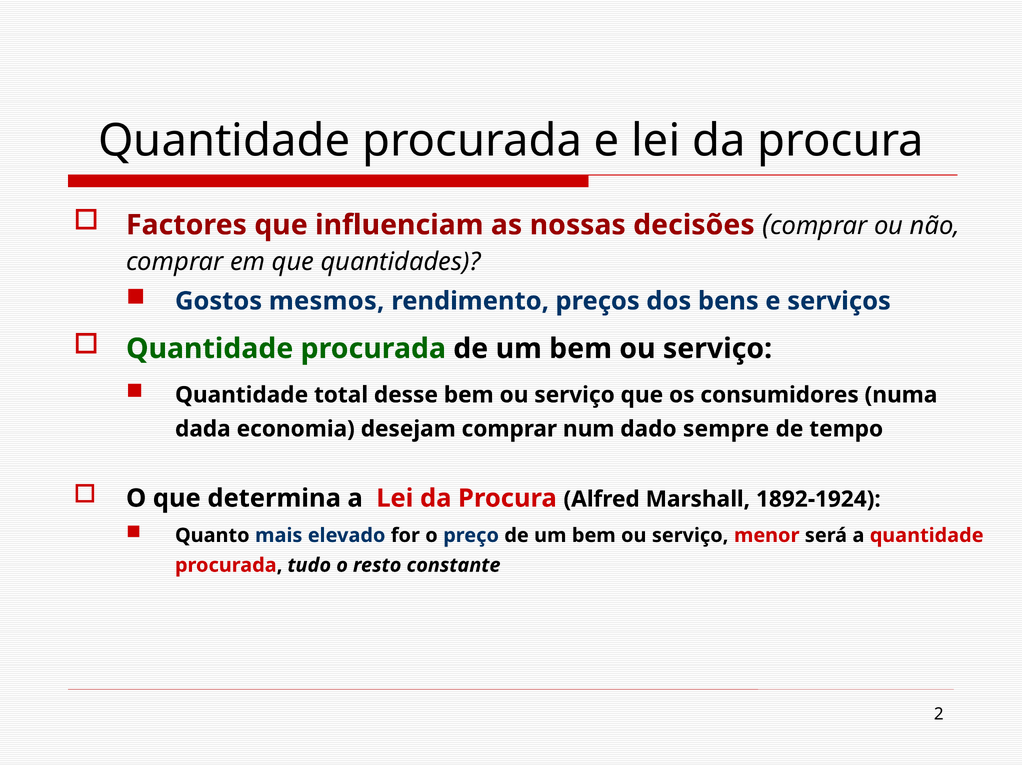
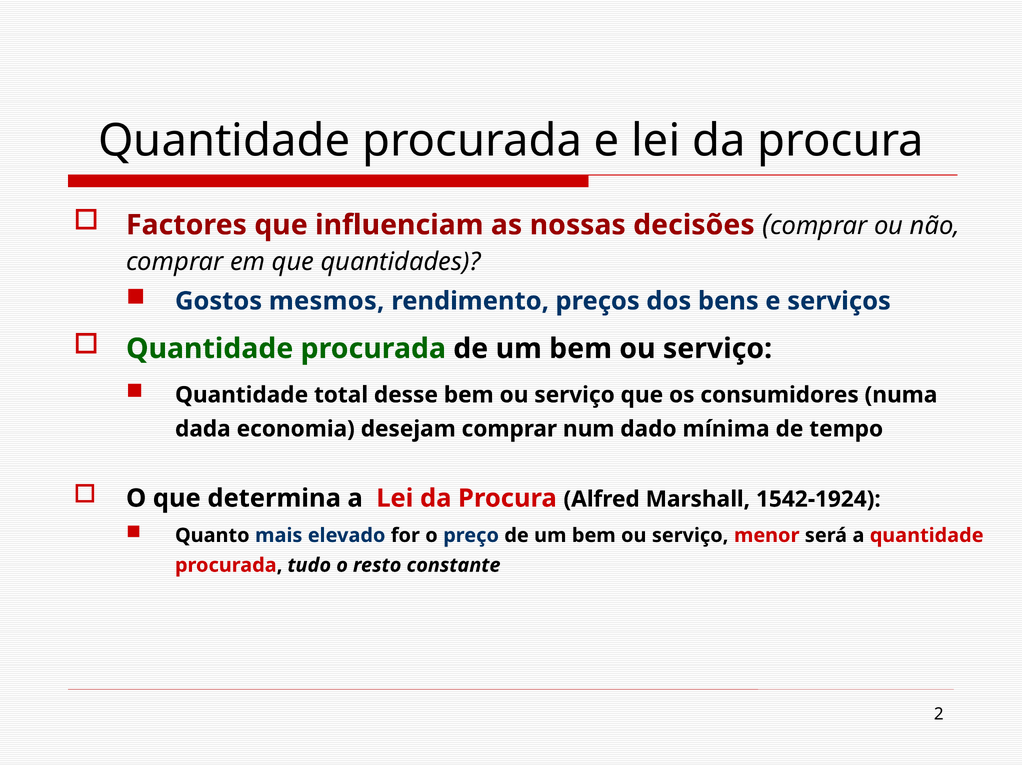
sempre: sempre -> mínima
1892-1924: 1892-1924 -> 1542-1924
